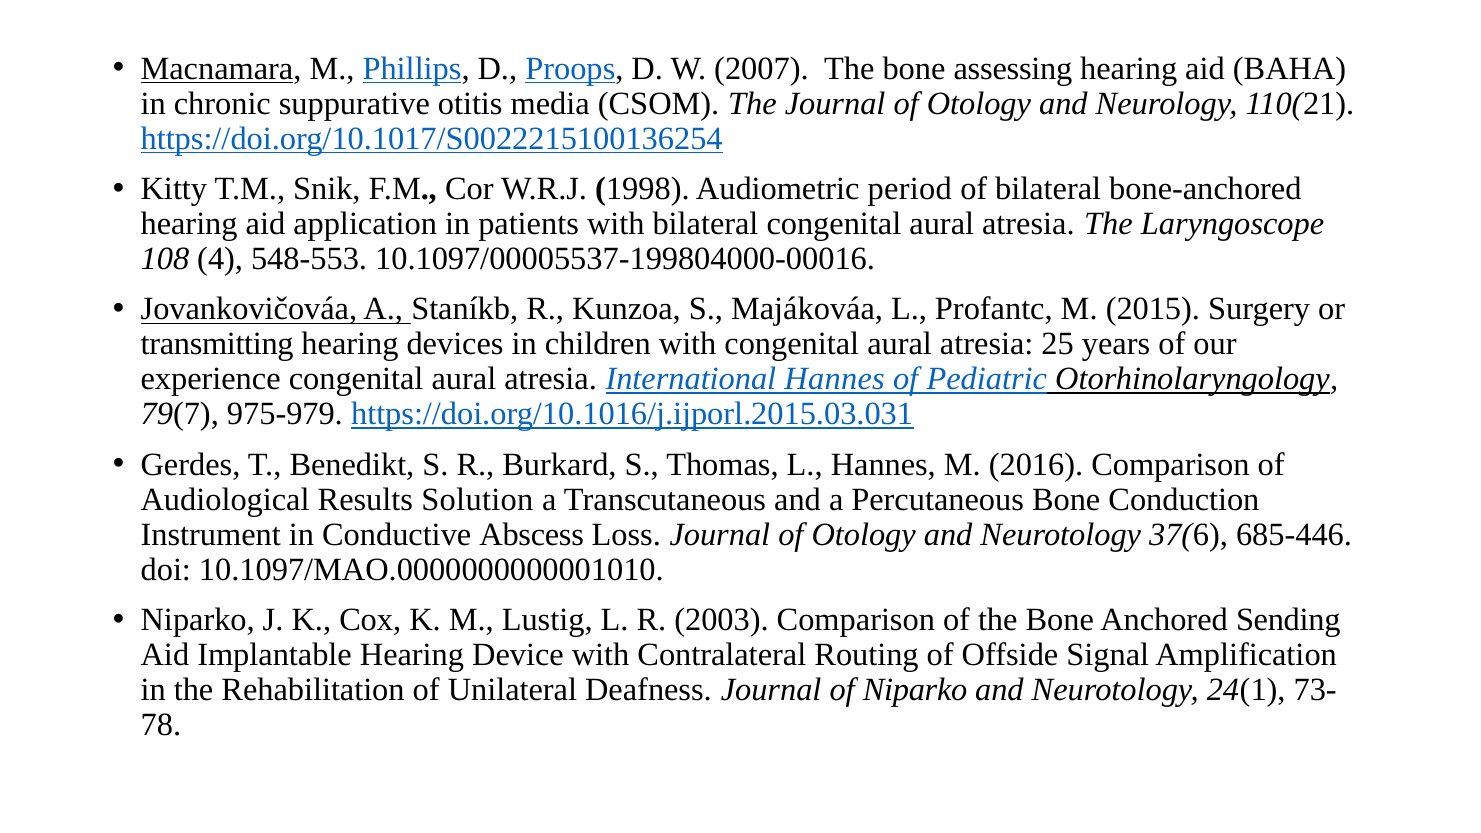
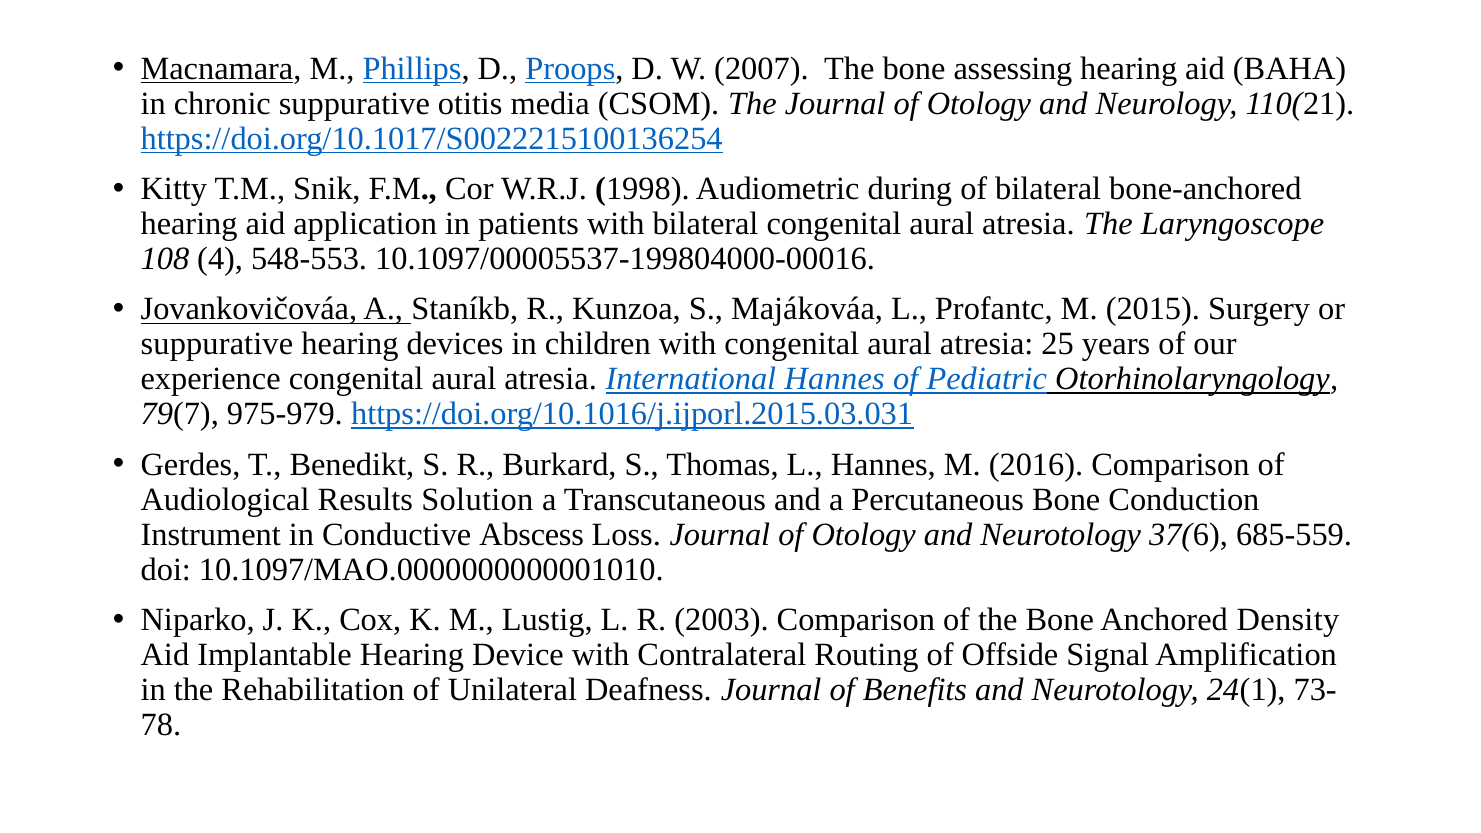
period: period -> during
transmitting at (217, 344): transmitting -> suppurative
685-446: 685-446 -> 685-559
Sending: Sending -> Density
of Niparko: Niparko -> Benefits
